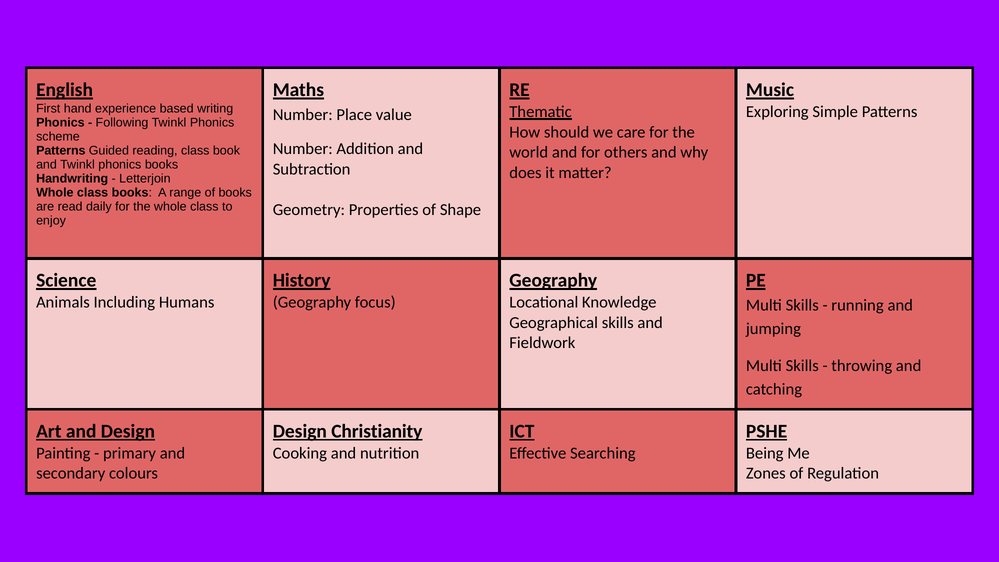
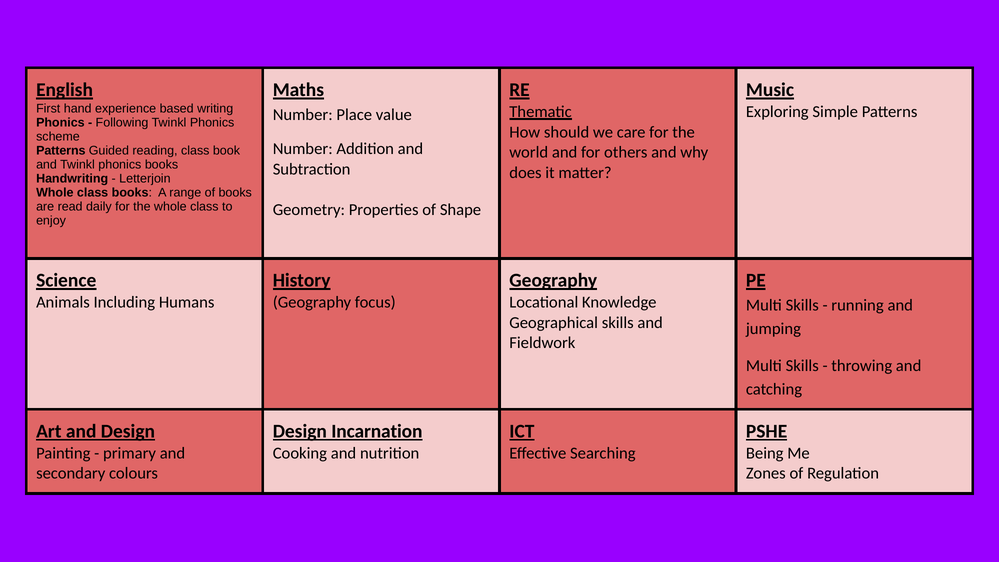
Christianity: Christianity -> Incarnation
